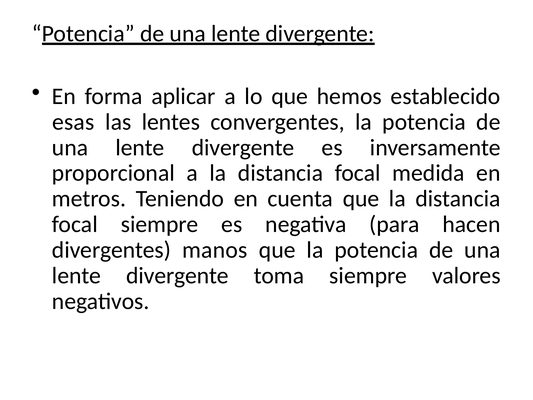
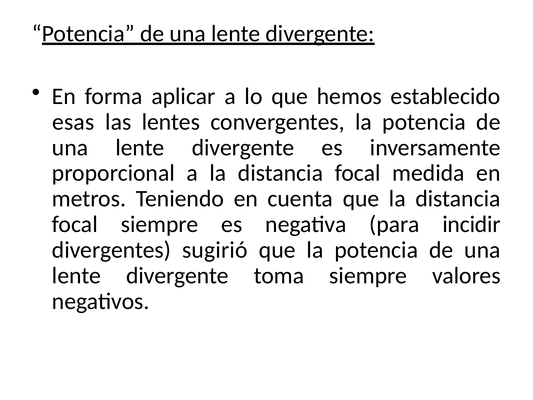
hacen: hacen -> incidir
manos: manos -> sugirió
